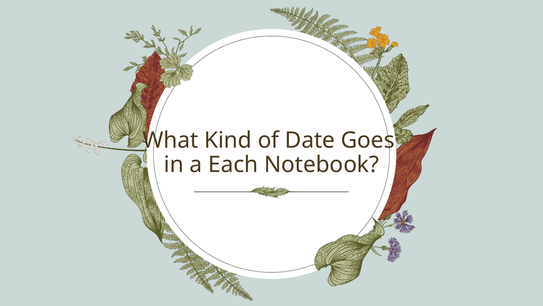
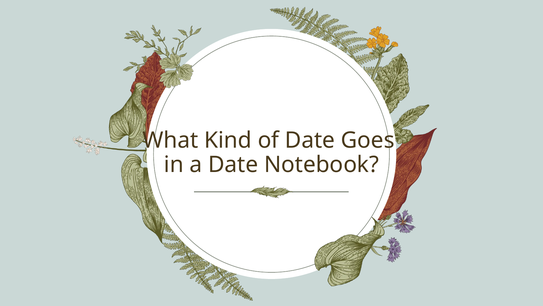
a Each: Each -> Date
